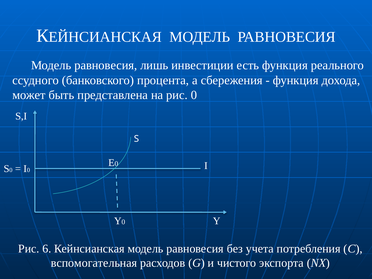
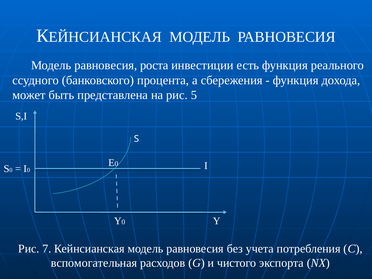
лишь: лишь -> роста
рис 0: 0 -> 5
6: 6 -> 7
